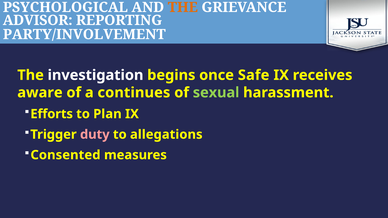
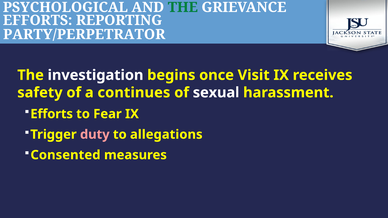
THE at (183, 7) colour: orange -> green
ADVISOR at (38, 20): ADVISOR -> EFFORTS
PARTY/INVOLVEMENT: PARTY/INVOLVEMENT -> PARTY/PERPETRATOR
Safe: Safe -> Visit
aware: aware -> safety
sexual colour: light green -> white
Plan: Plan -> Fear
